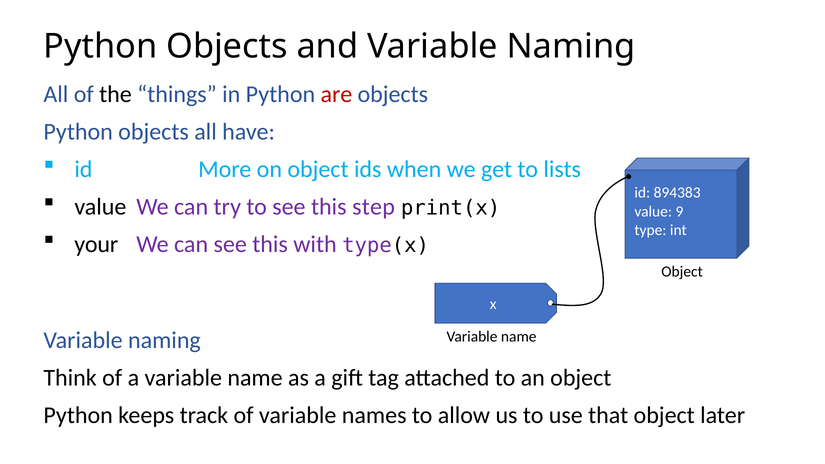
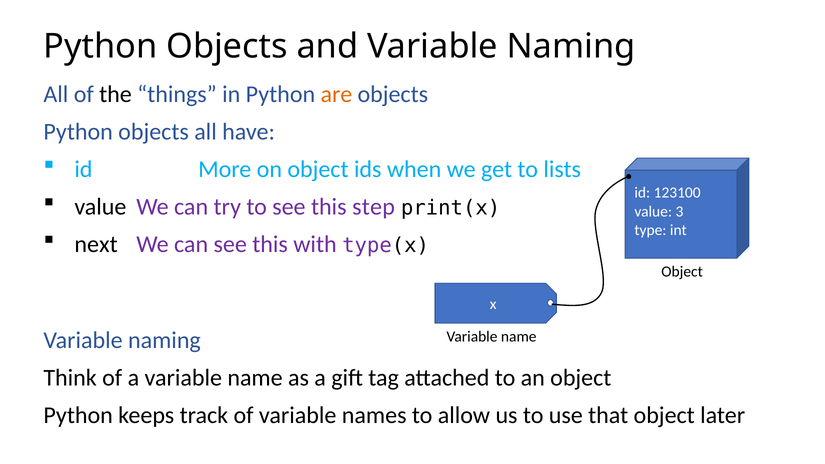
are colour: red -> orange
894383: 894383 -> 123100
9: 9 -> 3
your: your -> next
